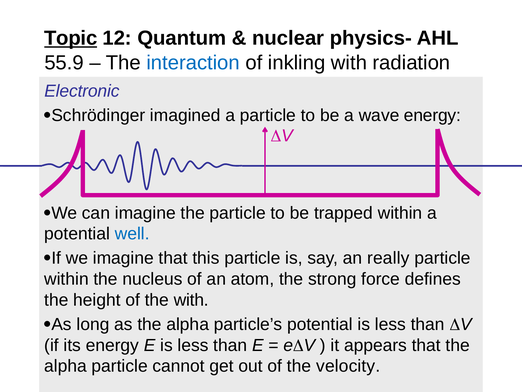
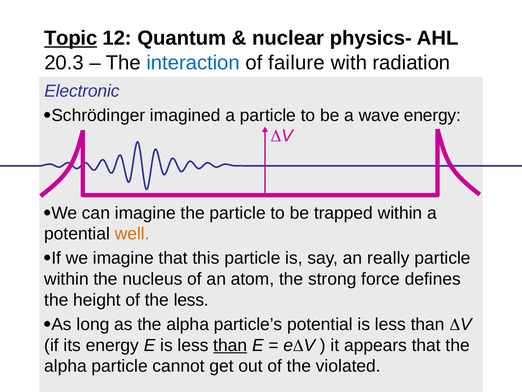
55.9: 55.9 -> 20.3
inkling: inkling -> failure
well colour: blue -> orange
the with: with -> less
than at (230, 345) underline: none -> present
velocity: velocity -> violated
